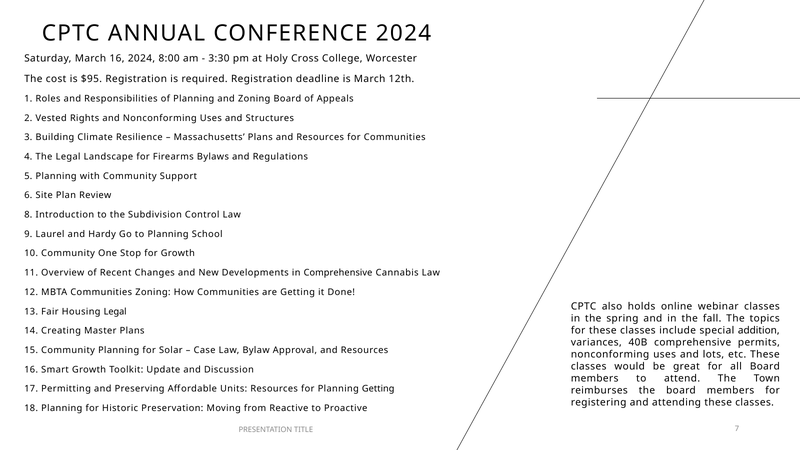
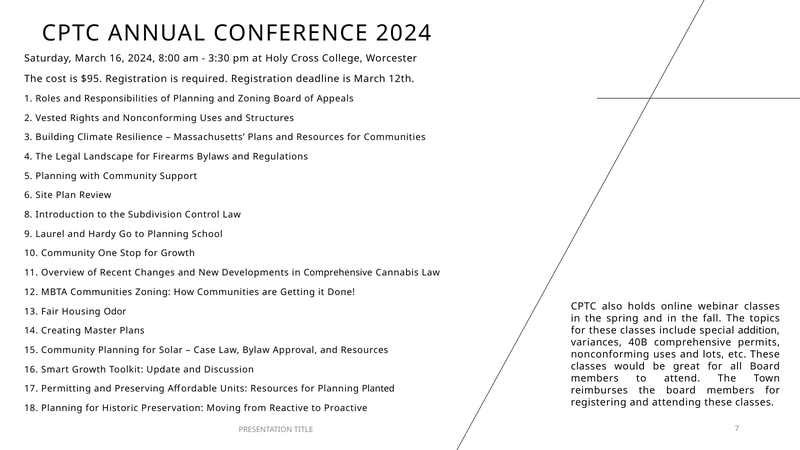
Housing Legal: Legal -> Odor
Planning Getting: Getting -> Planted
